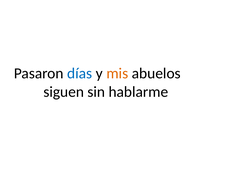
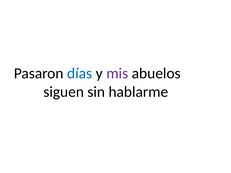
mis colour: orange -> purple
